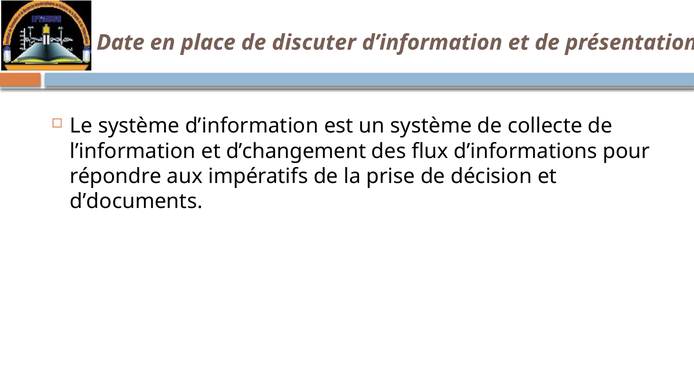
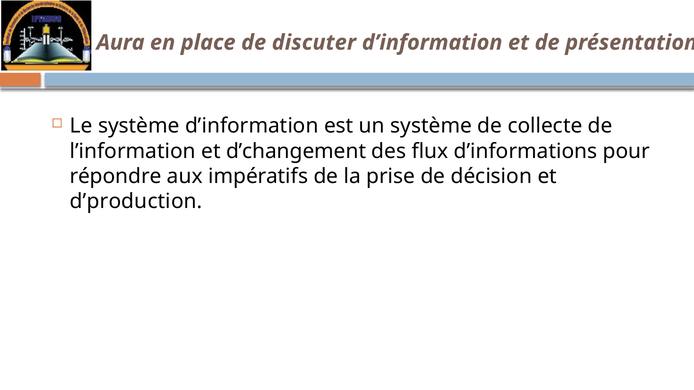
Date: Date -> Aura
d’documents: d’documents -> d’production
